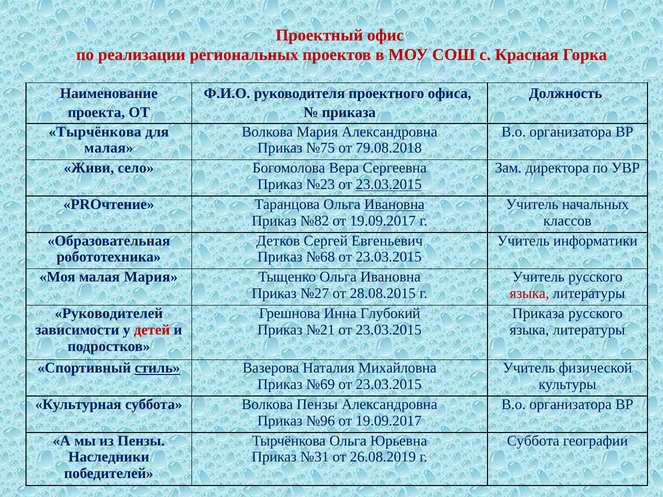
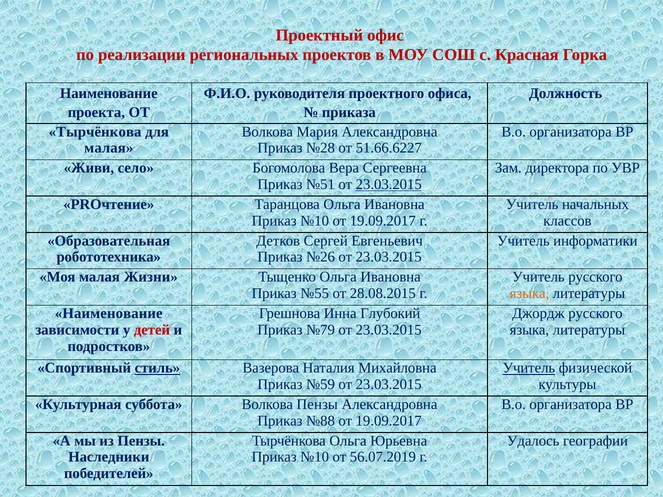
№75: №75 -> №28
79.08.2018: 79.08.2018 -> 51.66.6227
№23: №23 -> №51
Ивановна at (394, 205) underline: present -> none
№82 at (315, 221): №82 -> №10
№68: №68 -> №26
малая Мария: Мария -> Жизни
№27: №27 -> №55
языка at (529, 294) colour: red -> orange
Руководителей at (109, 314): Руководителей -> Наименование
Приказа at (538, 314): Приказа -> Джордж
№21: №21 -> №79
Учитель at (529, 368) underline: none -> present
№69: №69 -> №59
№96: №96 -> №88
Суббота at (533, 441): Суббота -> Удалось
№31 at (315, 457): №31 -> №10
26.08.2019: 26.08.2019 -> 56.07.2019
